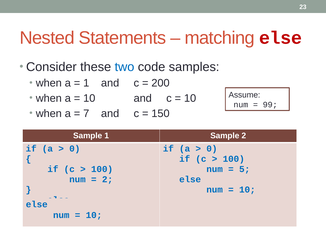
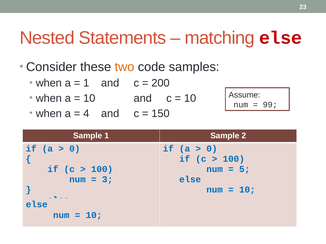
two colour: blue -> orange
7: 7 -> 4
2 at (107, 180): 2 -> 3
